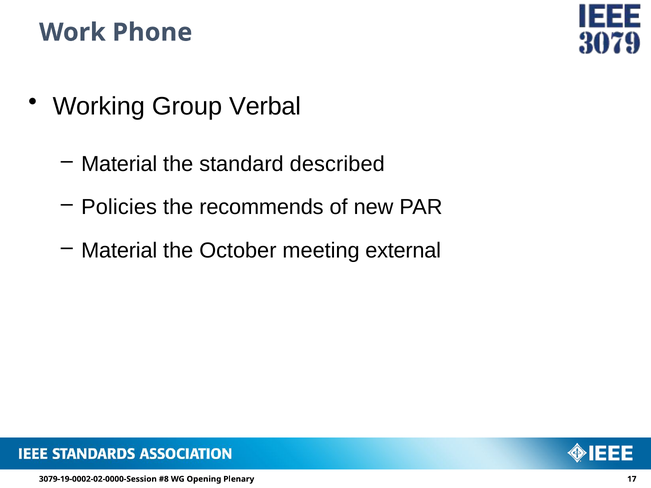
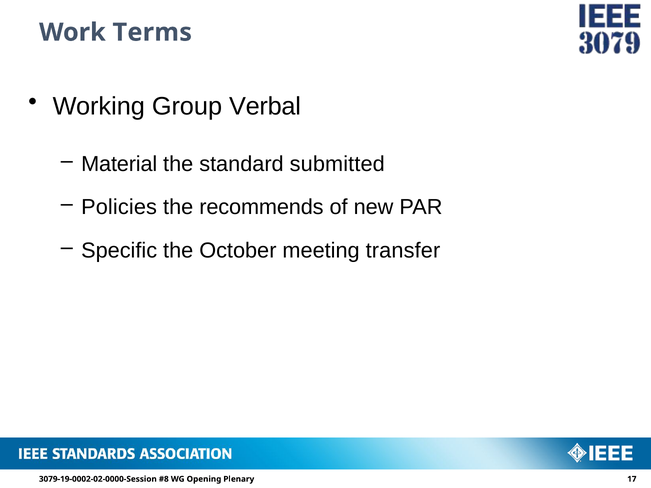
Phone: Phone -> Terms
described: described -> submitted
Material at (119, 251): Material -> Specific
external: external -> transfer
